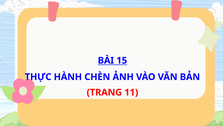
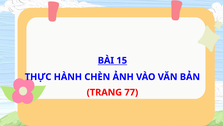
11: 11 -> 77
